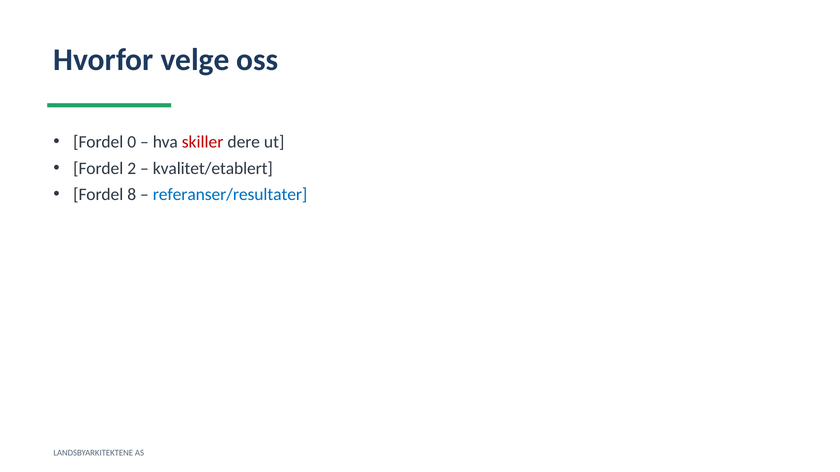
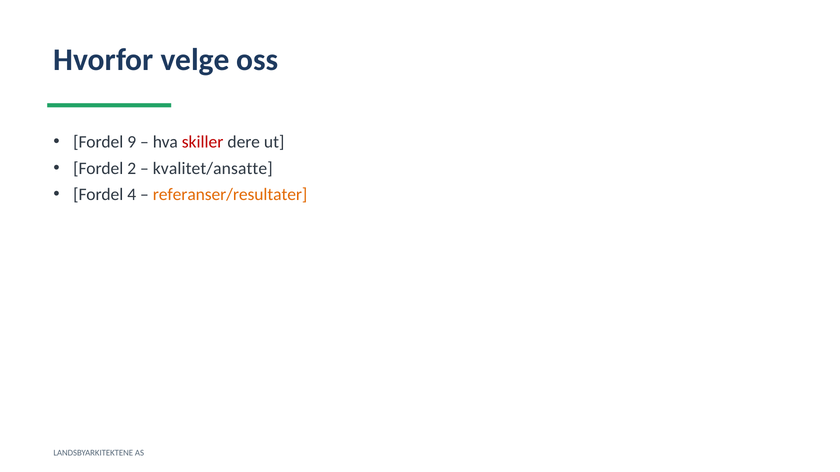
0: 0 -> 9
kvalitet/etablert: kvalitet/etablert -> kvalitet/ansatte
8: 8 -> 4
referanser/resultater colour: blue -> orange
